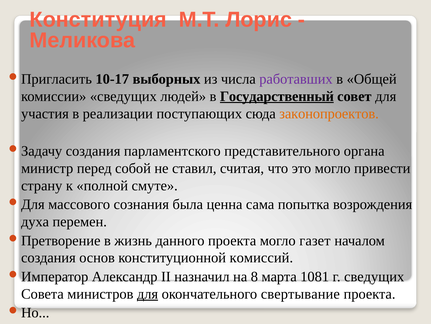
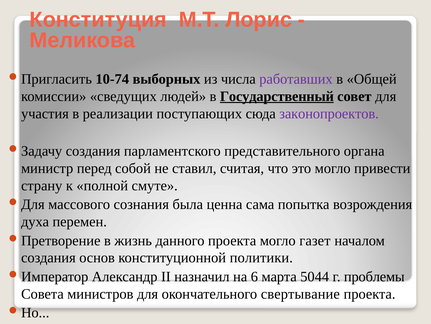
10-17: 10-17 -> 10-74
законопроектов colour: orange -> purple
комиссий: комиссий -> политики
8: 8 -> 6
1081: 1081 -> 5044
г сведущих: сведущих -> проблемы
для at (148, 293) underline: present -> none
